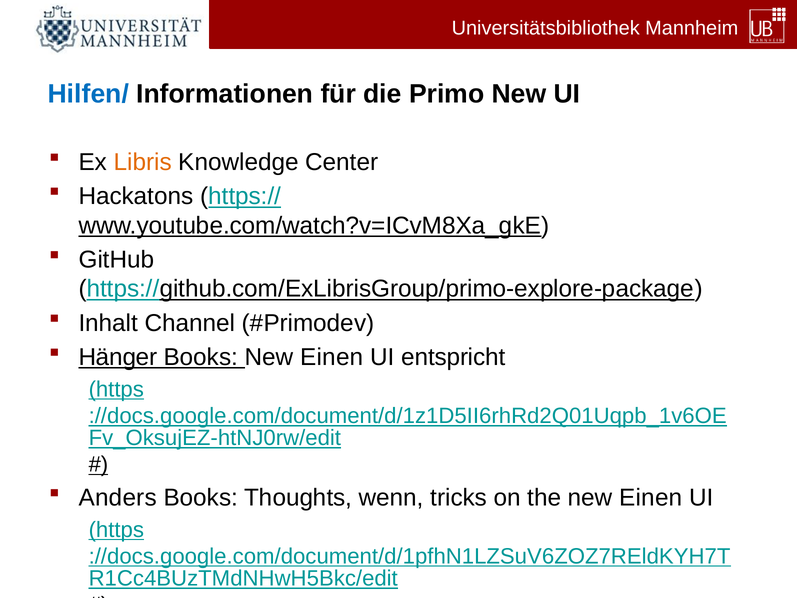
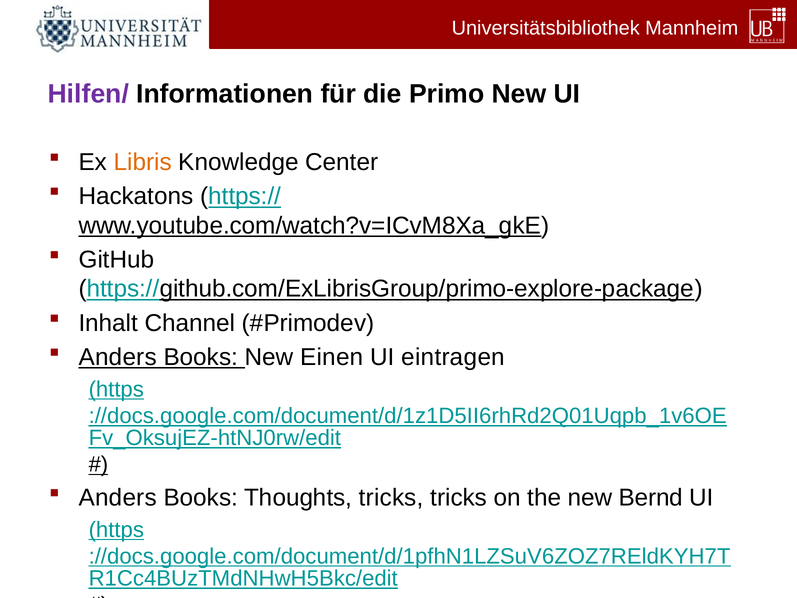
Hilfen/ colour: blue -> purple
Hänger at (118, 357): Hänger -> Anders
entspricht: entspricht -> eintragen
Thoughts wenn: wenn -> tricks
the new Einen: Einen -> Bernd
